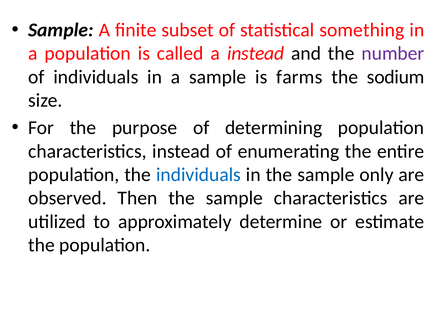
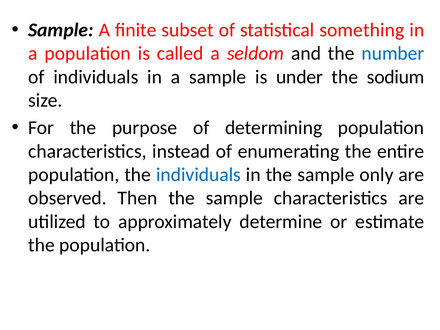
a instead: instead -> seldom
number colour: purple -> blue
farms: farms -> under
